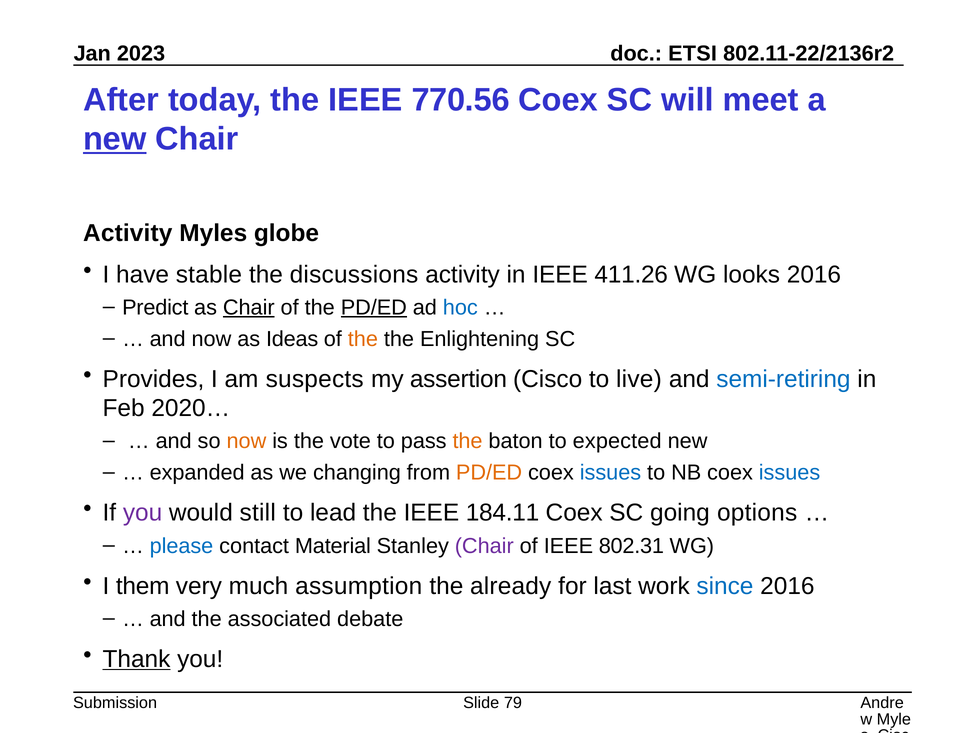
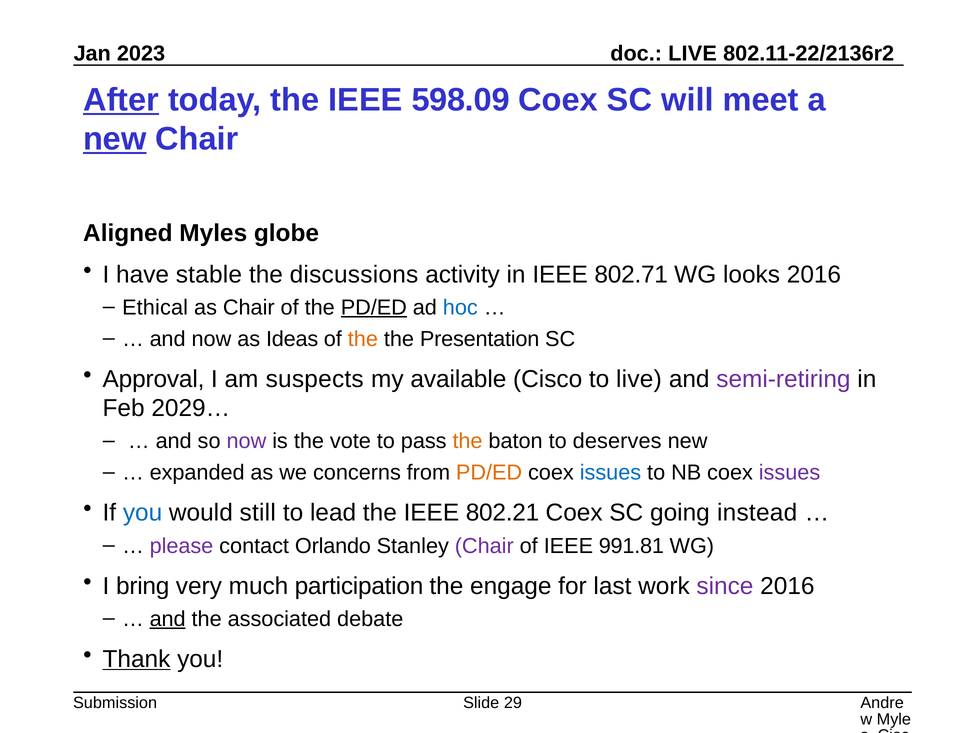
ETSI at (693, 54): ETSI -> LIVE
After underline: none -> present
770.56: 770.56 -> 598.09
Activity at (128, 233): Activity -> Aligned
411.26: 411.26 -> 802.71
Predict: Predict -> Ethical
Chair at (249, 307) underline: present -> none
Enlightening: Enlightening -> Presentation
Provides: Provides -> Approval
assertion: assertion -> available
semi-retiring colour: blue -> purple
2020…: 2020… -> 2029…
now at (246, 441) colour: orange -> purple
expected: expected -> deserves
changing: changing -> concerns
issues at (790, 473) colour: blue -> purple
you at (143, 513) colour: purple -> blue
184.11: 184.11 -> 802.21
options: options -> instead
please colour: blue -> purple
Material: Material -> Orlando
802.31: 802.31 -> 991.81
them: them -> bring
assumption: assumption -> participation
already: already -> engage
since colour: blue -> purple
and at (168, 619) underline: none -> present
79: 79 -> 29
